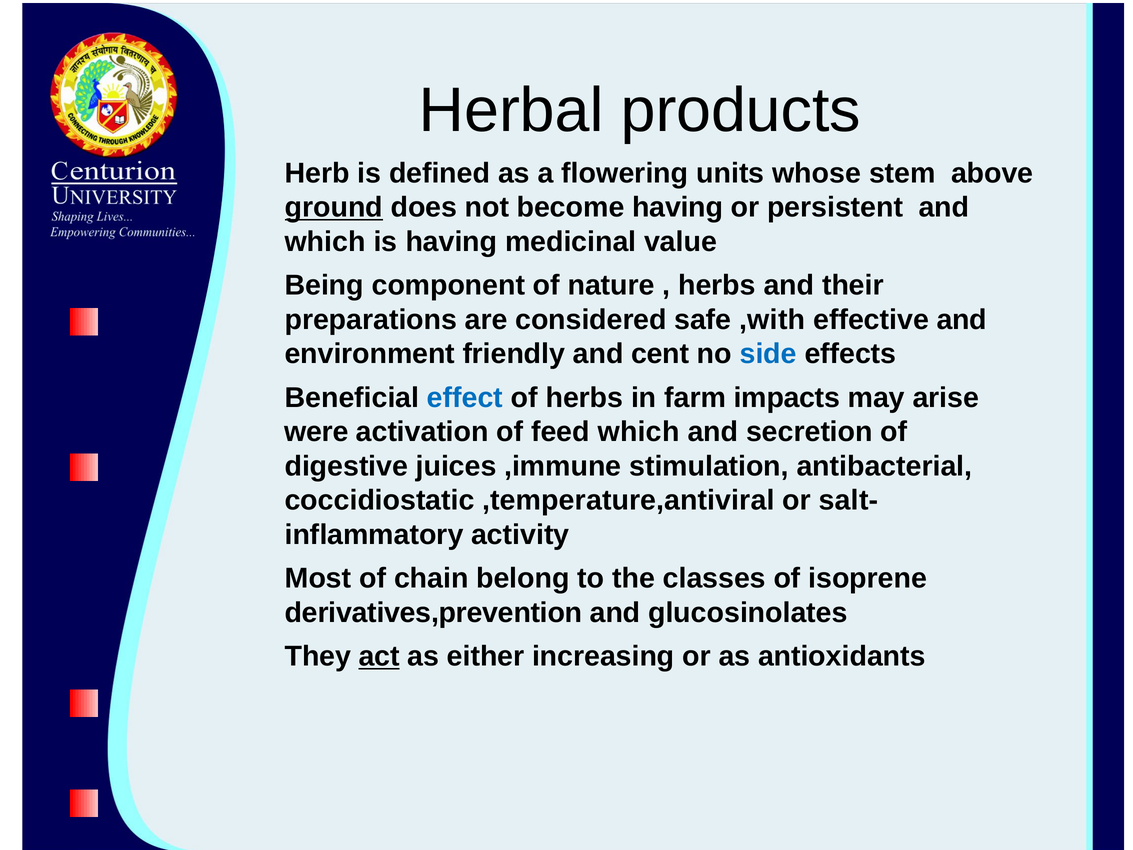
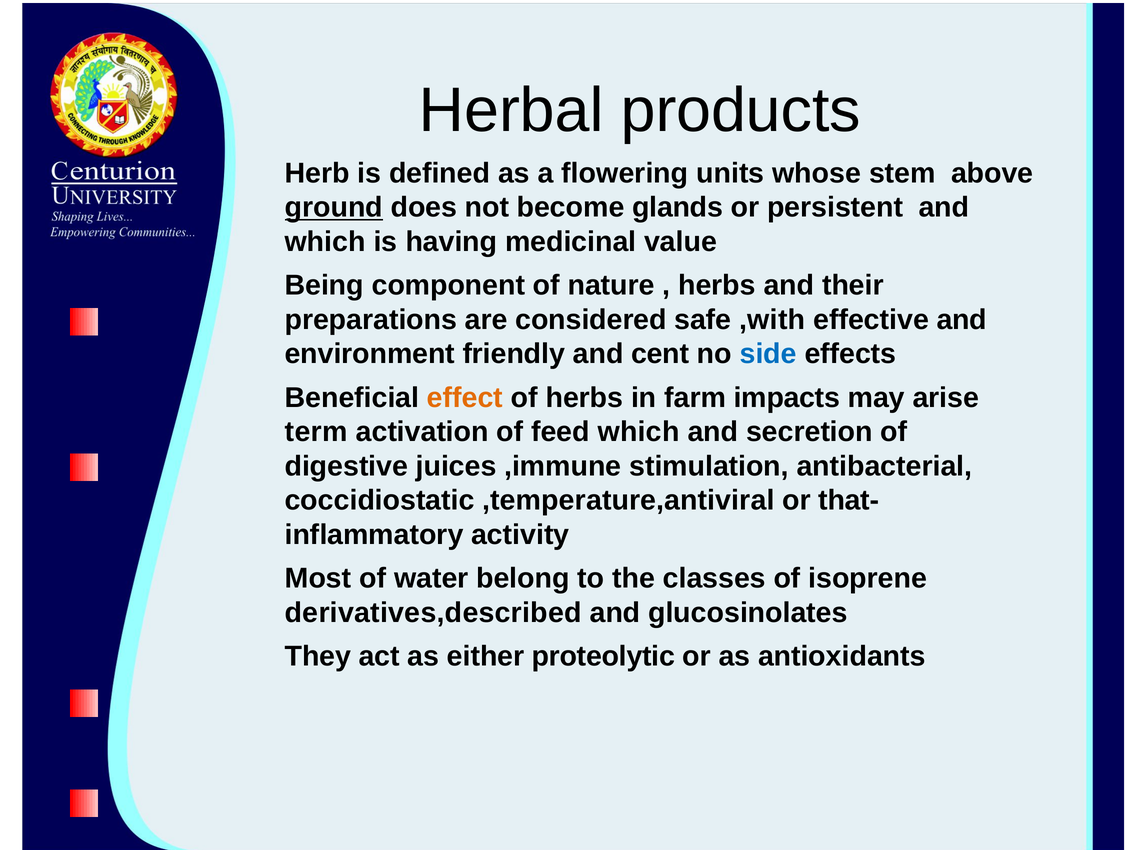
become having: having -> glands
effect colour: blue -> orange
were: were -> term
salt-: salt- -> that-
chain: chain -> water
derivatives,prevention: derivatives,prevention -> derivatives,described
act underline: present -> none
increasing: increasing -> proteolytic
